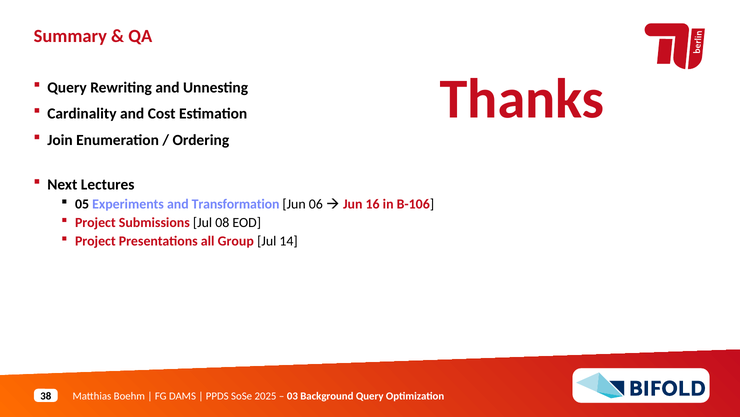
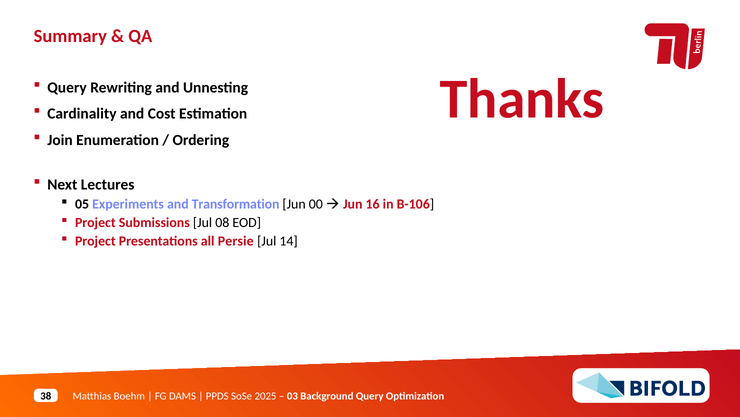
06: 06 -> 00
Group: Group -> Persie
